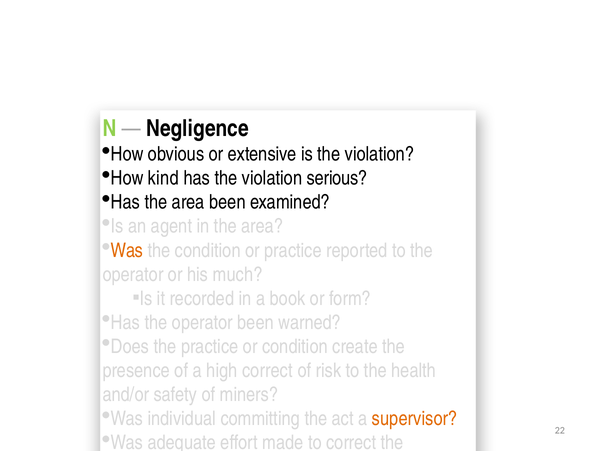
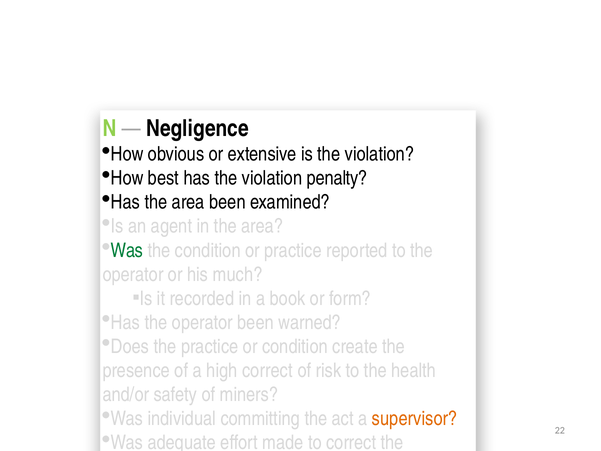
kind: kind -> best
violation serious: serious -> penalty
Was at (127, 250) colour: orange -> green
